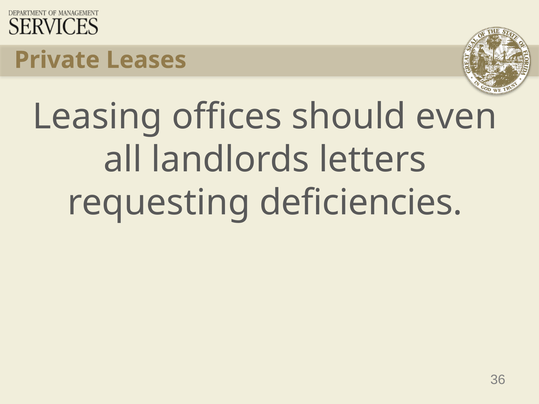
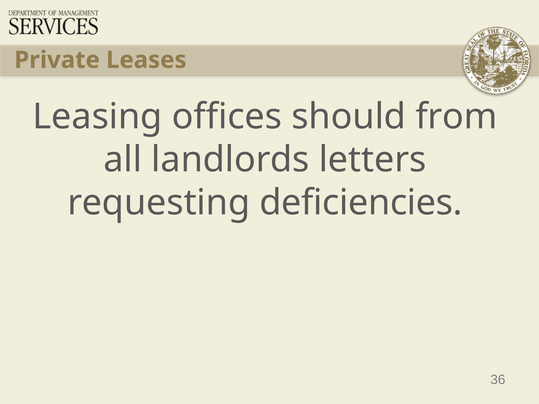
even: even -> from
